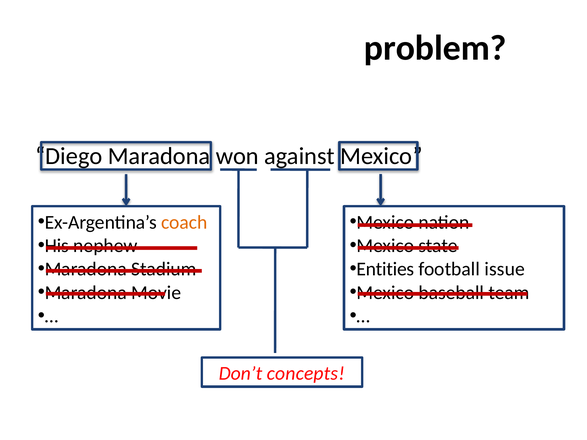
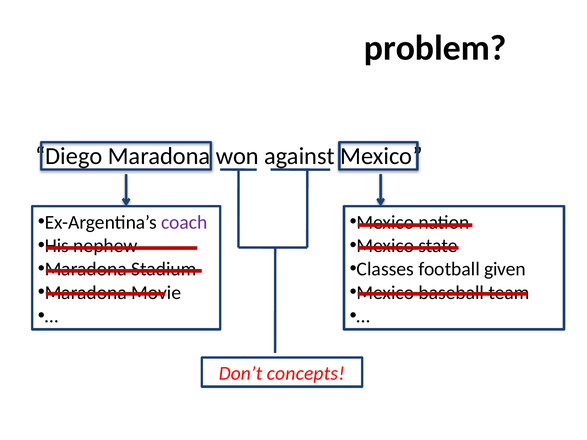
coach colour: orange -> purple
Entities: Entities -> Classes
issue: issue -> given
